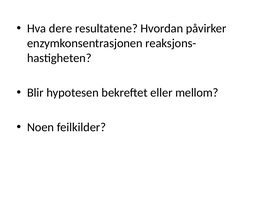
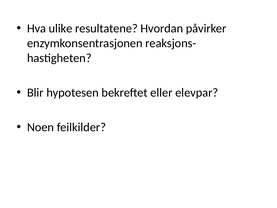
dere: dere -> ulike
mellom: mellom -> elevpar
